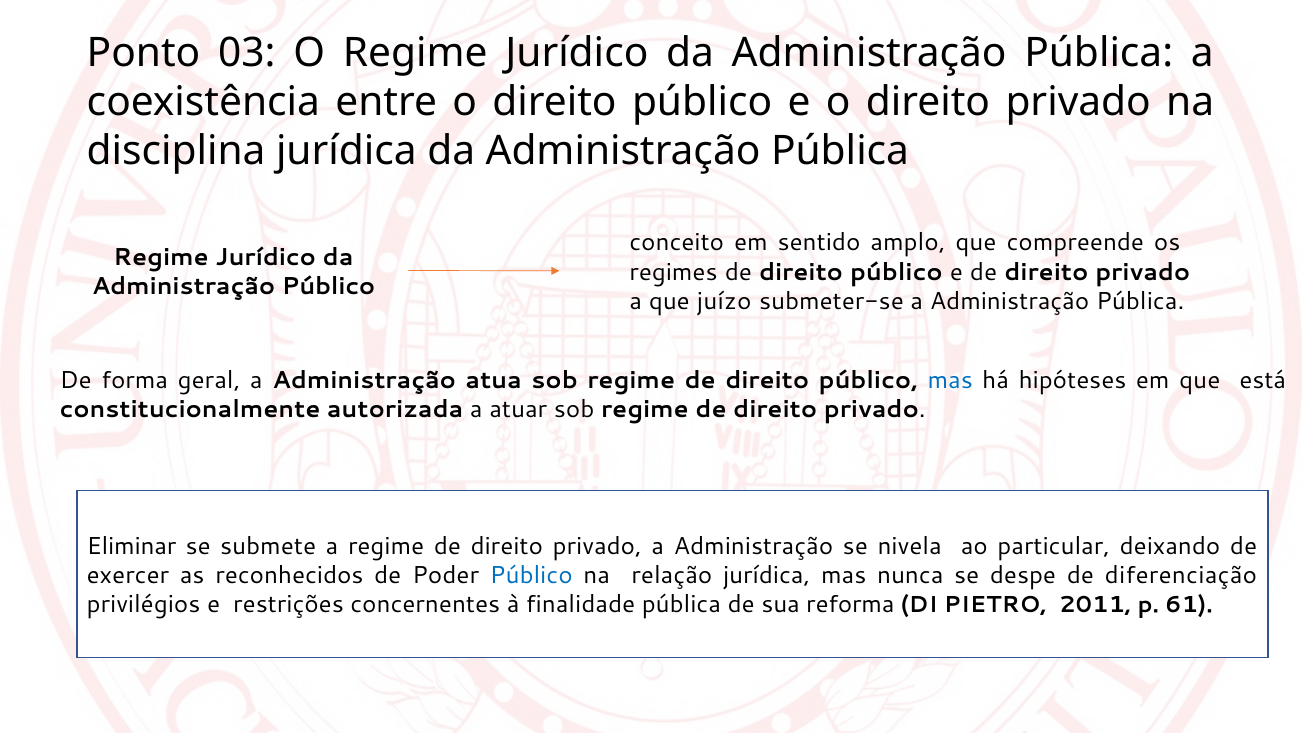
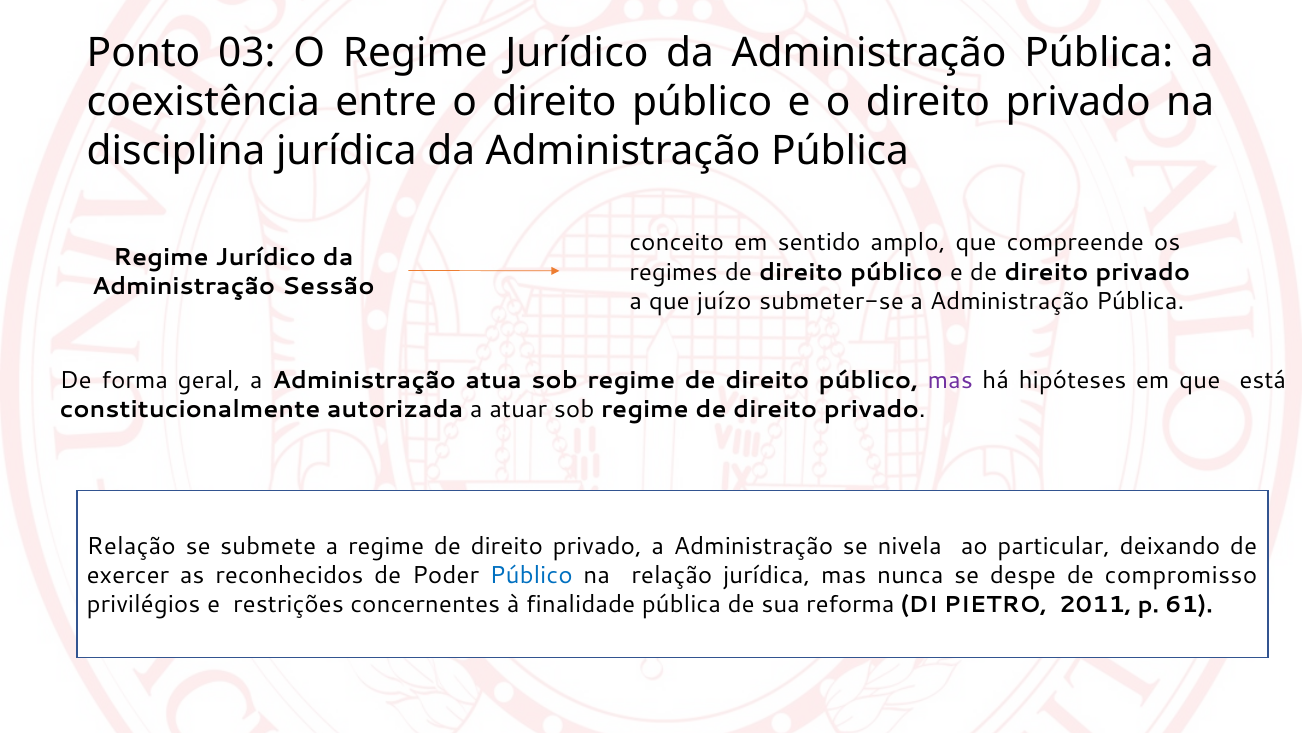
Administração Público: Público -> Sessão
mas at (950, 380) colour: blue -> purple
Eliminar at (131, 546): Eliminar -> Relação
diferenciação: diferenciação -> compromisso
